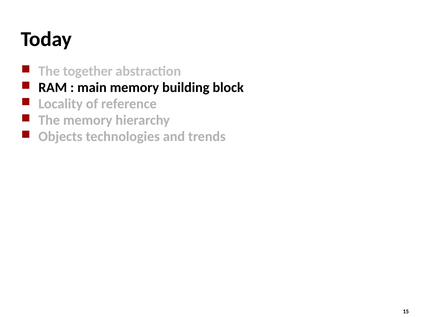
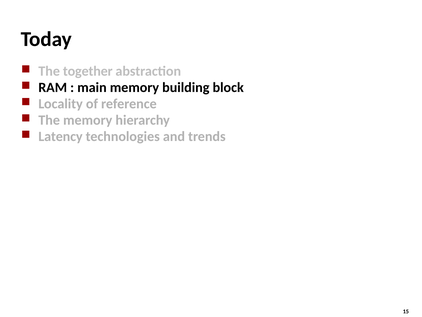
Objects: Objects -> Latency
